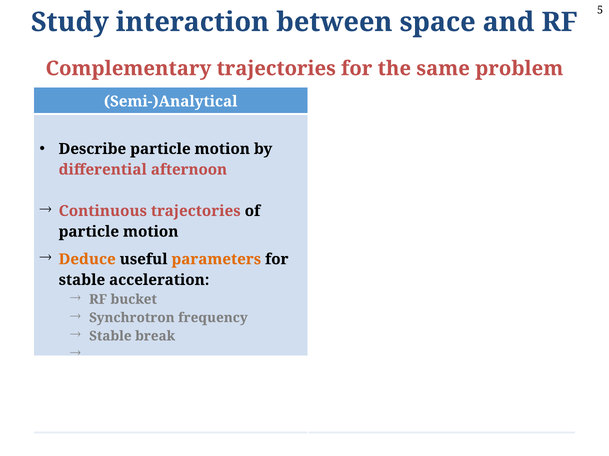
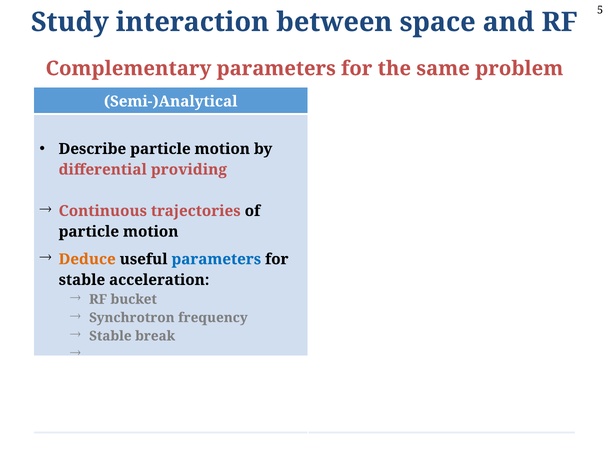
Complementary trajectories: trajectories -> parameters
afternoon: afternoon -> providing
parameters at (216, 260) colour: orange -> blue
